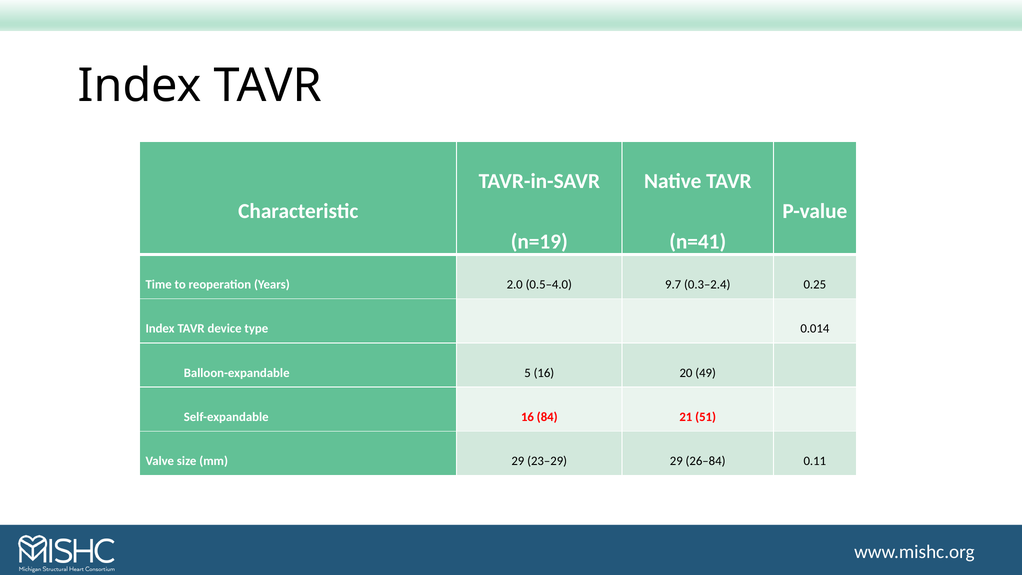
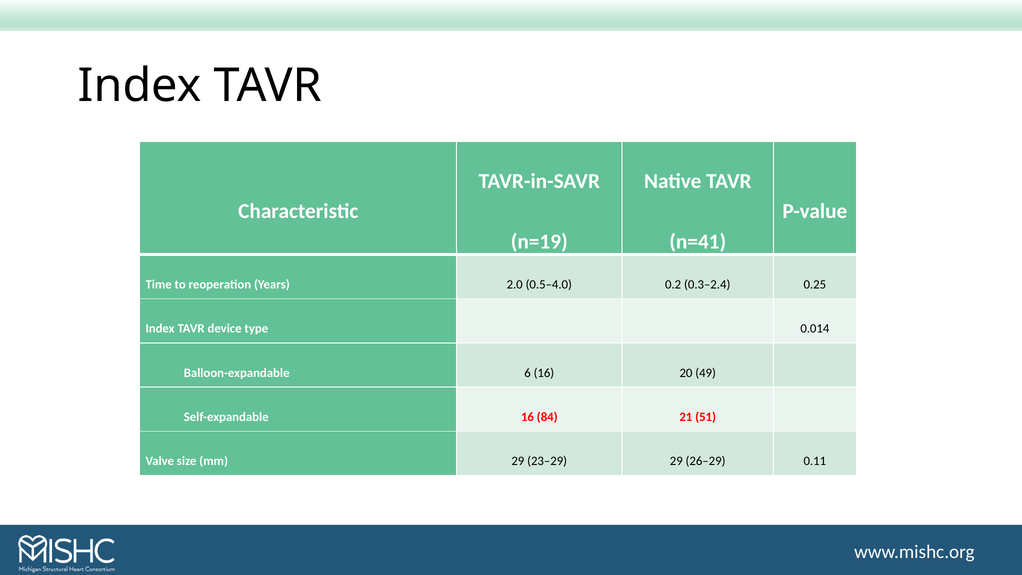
9.7: 9.7 -> 0.2
5: 5 -> 6
26–84: 26–84 -> 26–29
